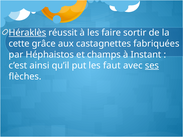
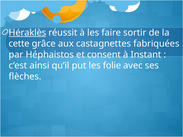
champs: champs -> consent
faut: faut -> folie
ses underline: present -> none
